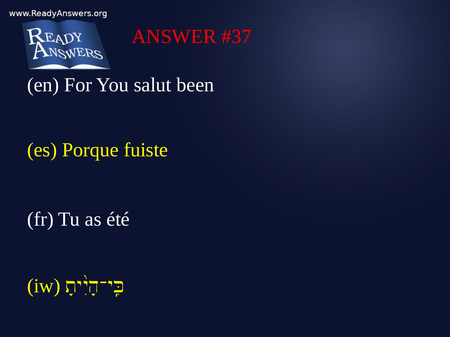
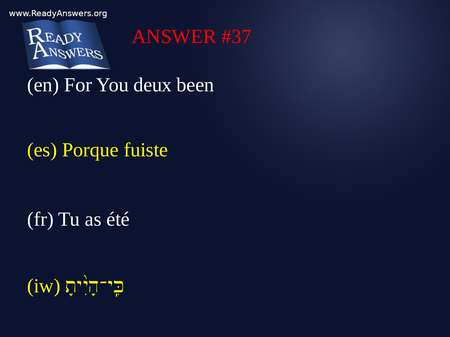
salut: salut -> deux
